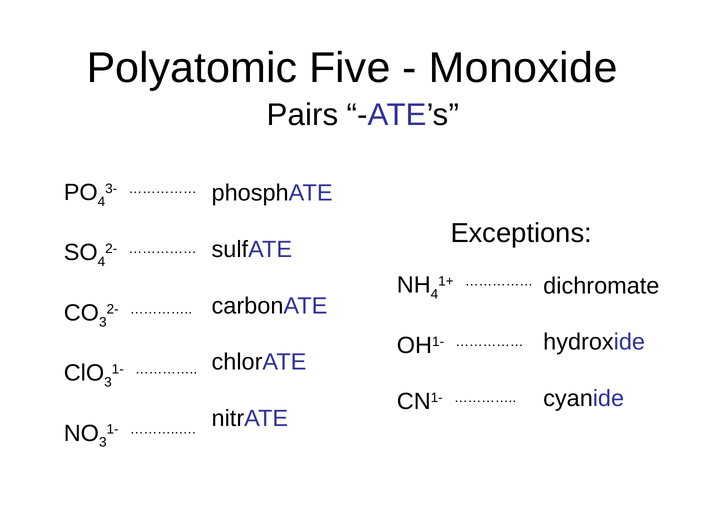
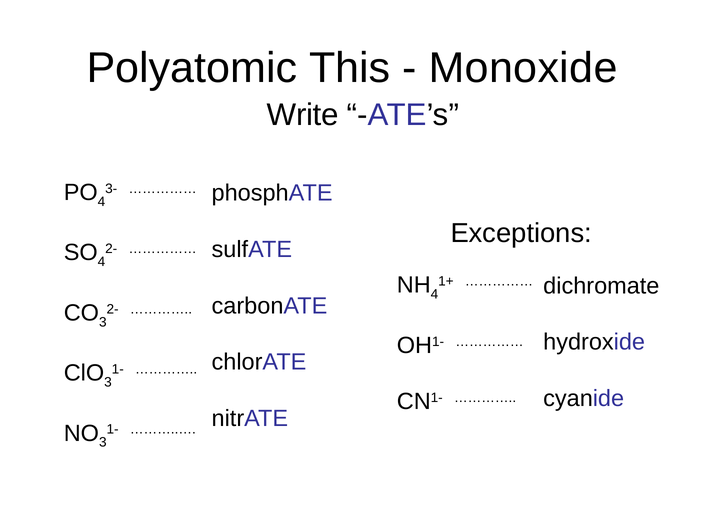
Five: Five -> This
Pairs: Pairs -> Write
